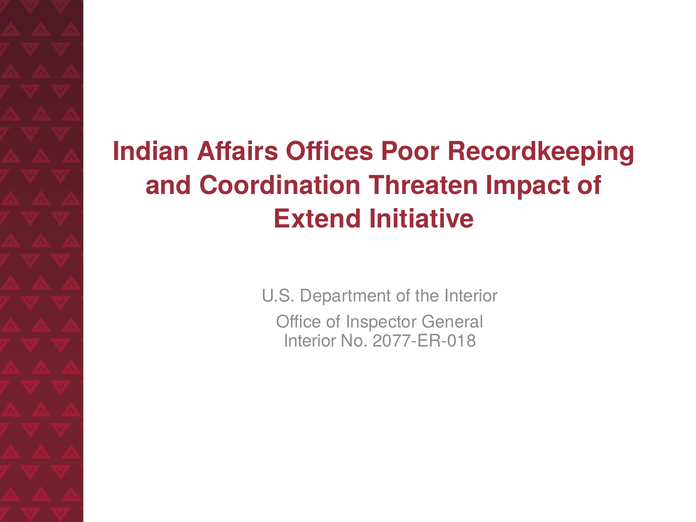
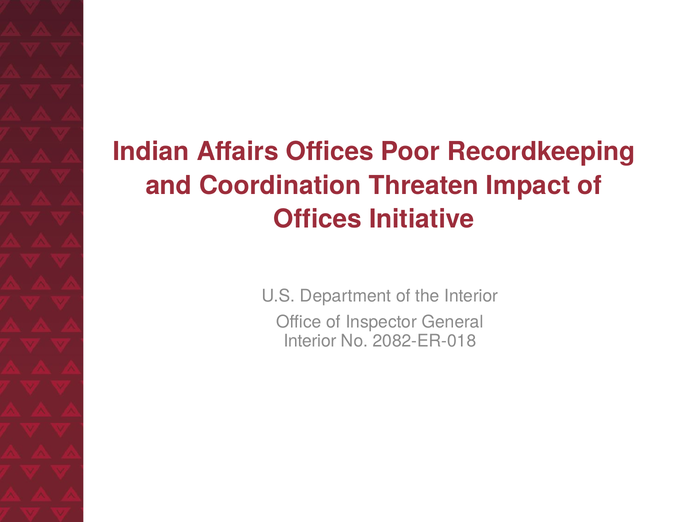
Extend at (318, 219): Extend -> Offices
2077-ER-018: 2077-ER-018 -> 2082-ER-018
